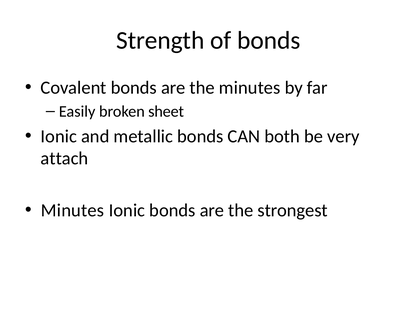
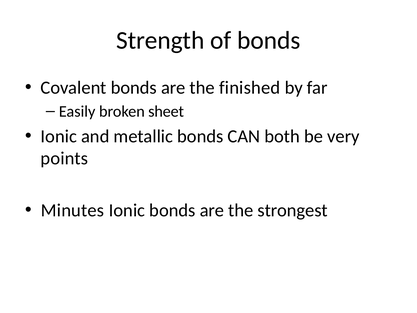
the minutes: minutes -> finished
attach: attach -> points
